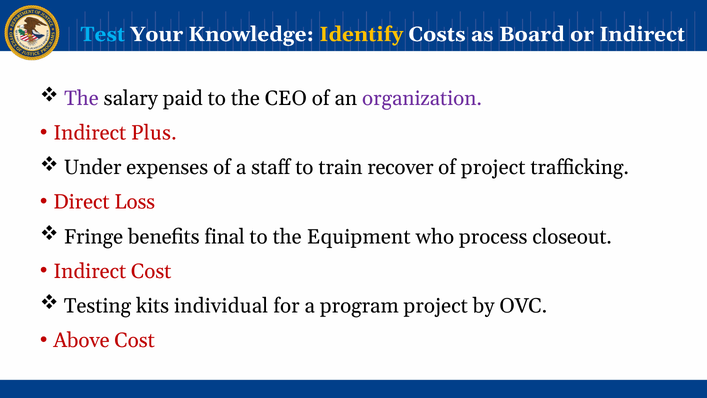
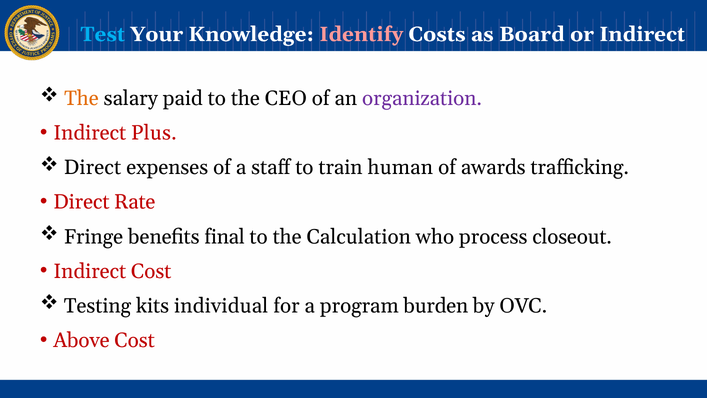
Identify colour: yellow -> pink
The at (81, 98) colour: purple -> orange
Under at (93, 167): Under -> Direct
recover: recover -> human
of project: project -> awards
Loss: Loss -> Rate
Equipment: Equipment -> Calculation
program project: project -> burden
